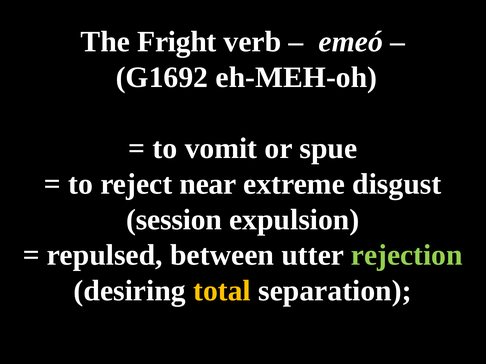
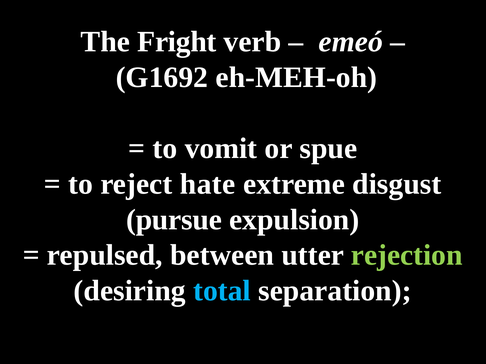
near: near -> hate
session: session -> pursue
total colour: yellow -> light blue
